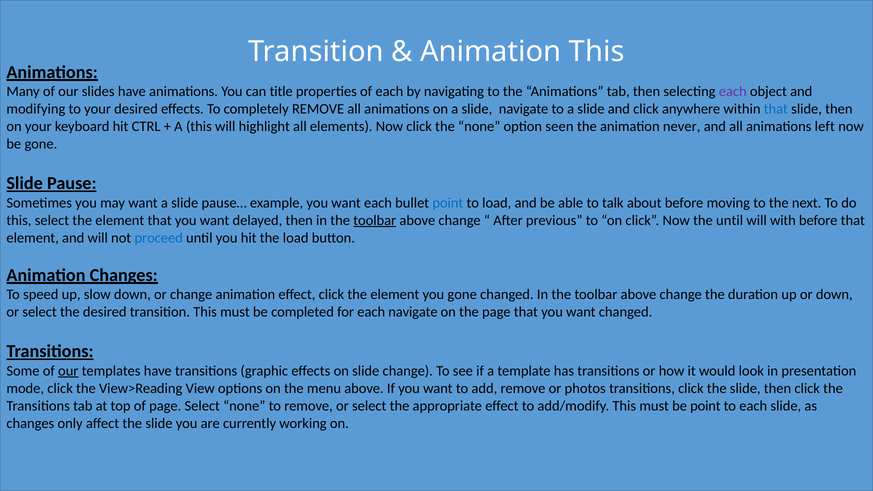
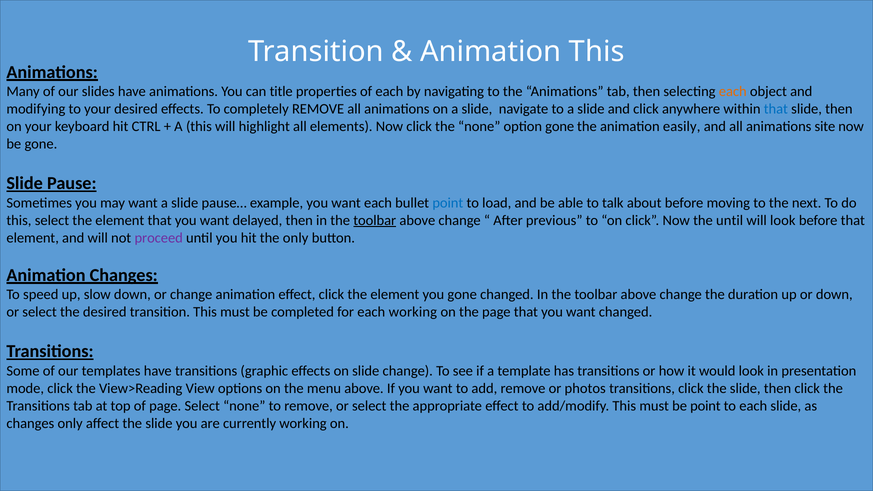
each at (733, 92) colour: purple -> orange
option seen: seen -> gone
never: never -> easily
left: left -> site
will with: with -> look
proceed colour: blue -> purple
the load: load -> only
each navigate: navigate -> working
our at (68, 371) underline: present -> none
